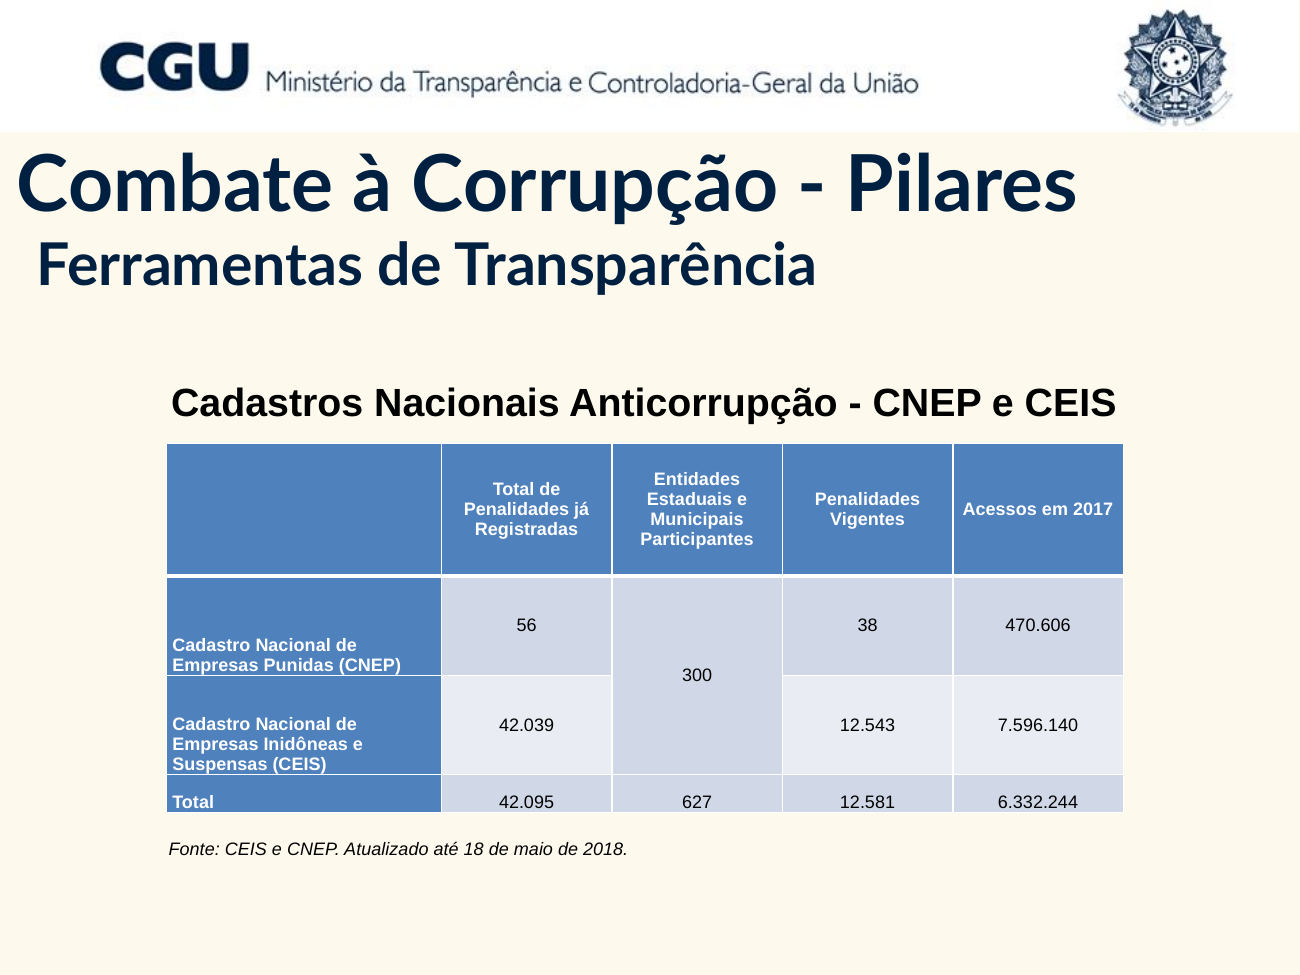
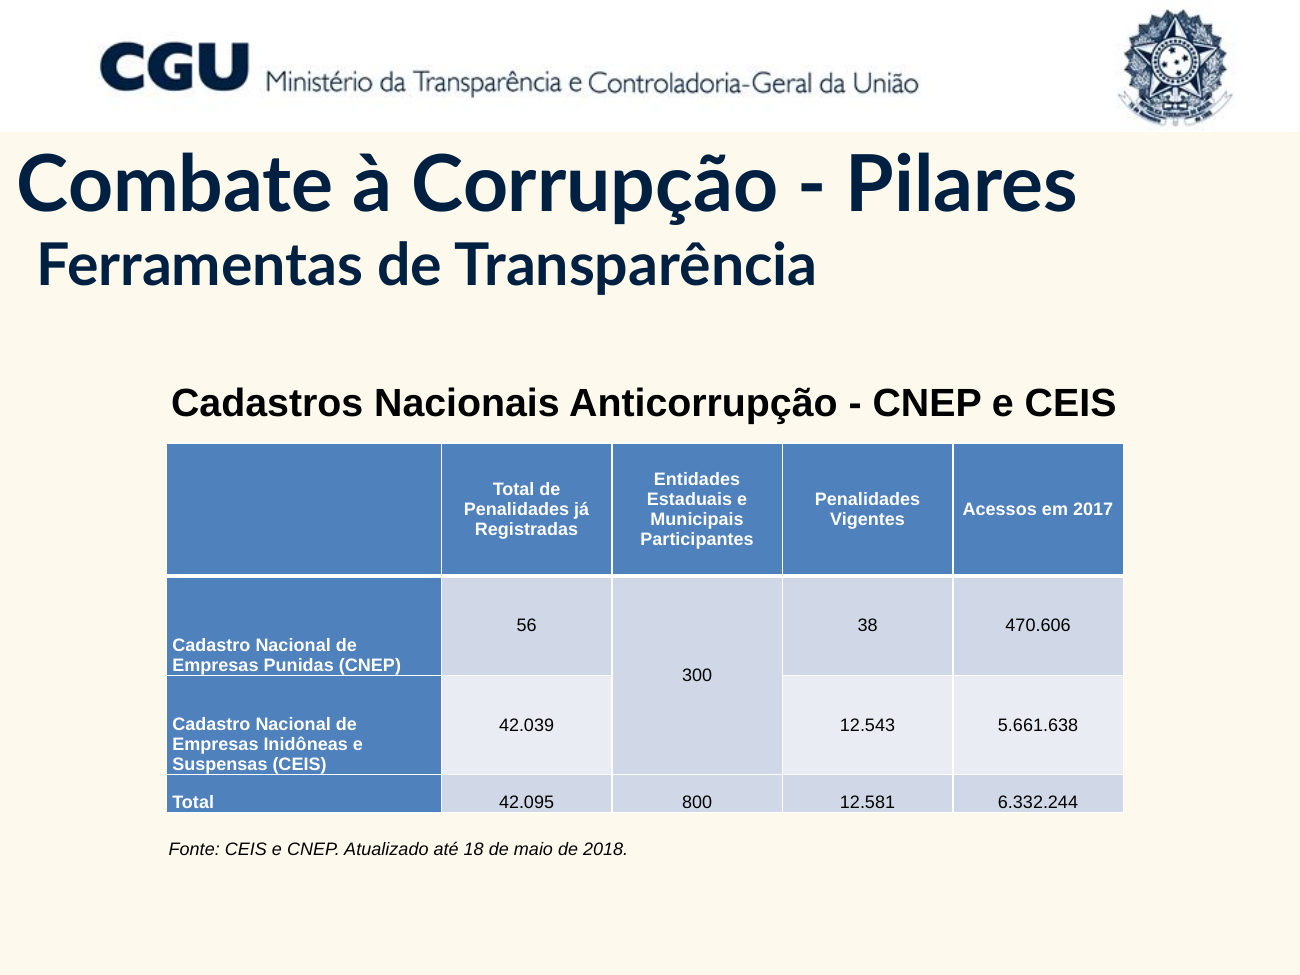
7.596.140: 7.596.140 -> 5.661.638
627: 627 -> 800
